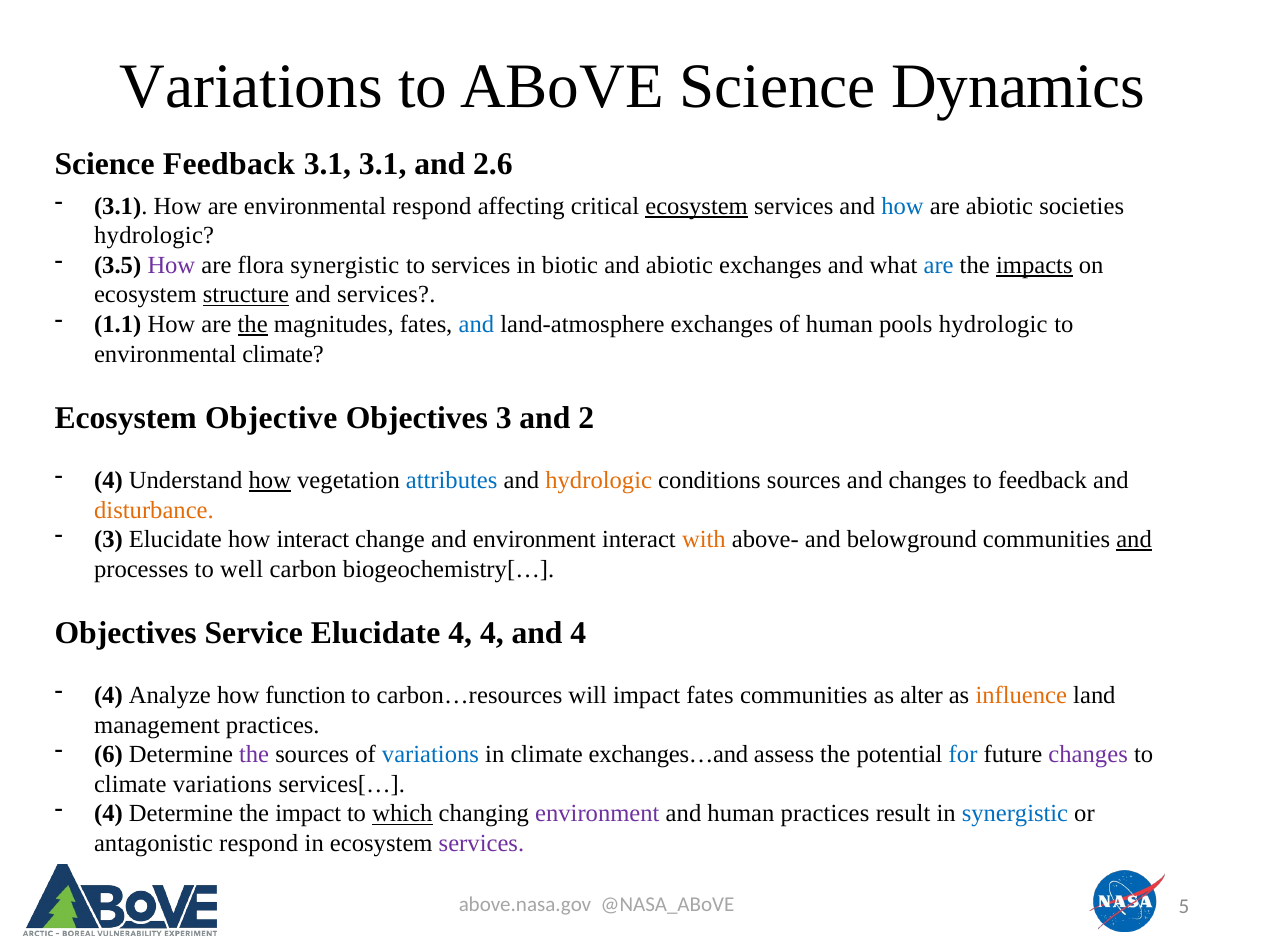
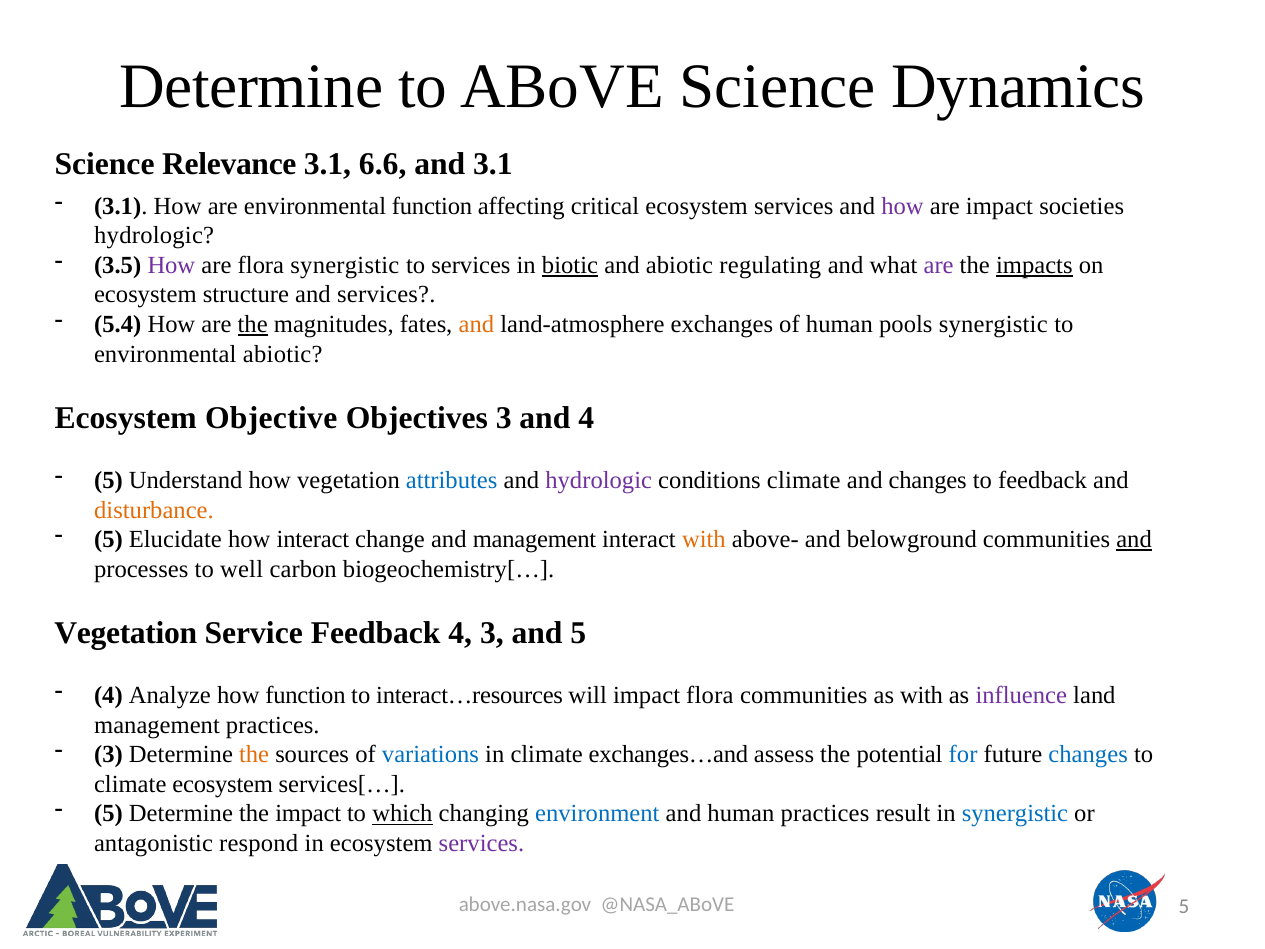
Variations at (251, 87): Variations -> Determine
Science Feedback: Feedback -> Relevance
3.1 3.1: 3.1 -> 6.6
and 2.6: 2.6 -> 3.1
environmental respond: respond -> function
ecosystem at (697, 206) underline: present -> none
how at (903, 206) colour: blue -> purple
are abiotic: abiotic -> impact
biotic underline: none -> present
abiotic exchanges: exchanges -> regulating
are at (939, 265) colour: blue -> purple
structure underline: present -> none
1.1: 1.1 -> 5.4
and at (476, 324) colour: blue -> orange
pools hydrologic: hydrologic -> synergistic
environmental climate: climate -> abiotic
and 2: 2 -> 4
4 at (109, 480): 4 -> 5
how at (270, 480) underline: present -> none
hydrologic at (599, 480) colour: orange -> purple
conditions sources: sources -> climate
3 at (109, 539): 3 -> 5
and environment: environment -> management
Objectives at (126, 633): Objectives -> Vegetation
Service Elucidate: Elucidate -> Feedback
4 4: 4 -> 3
and 4: 4 -> 5
carbon…resources: carbon…resources -> interact…resources
impact fates: fates -> flora
as alter: alter -> with
influence colour: orange -> purple
6 at (109, 755): 6 -> 3
the at (254, 755) colour: purple -> orange
changes at (1088, 755) colour: purple -> blue
climate variations: variations -> ecosystem
4 at (109, 814): 4 -> 5
environment at (597, 814) colour: purple -> blue
